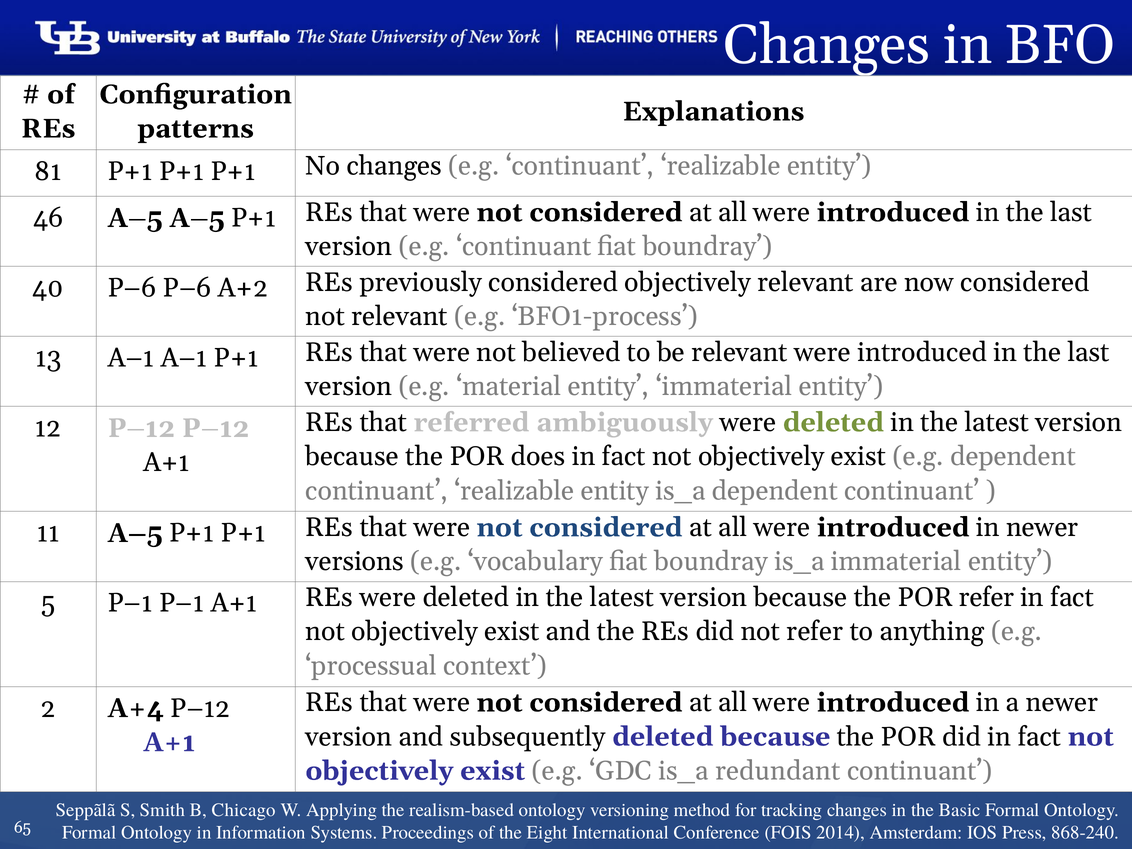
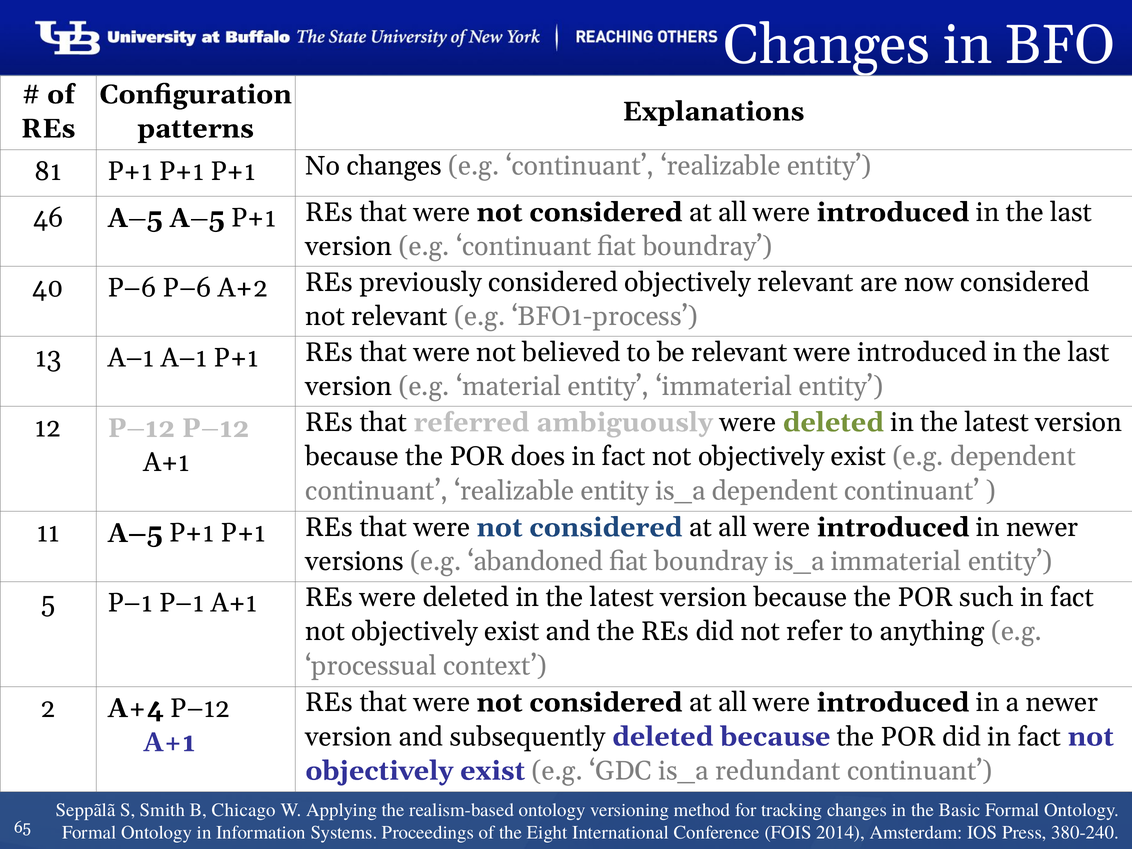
vocabulary: vocabulary -> abandoned
POR refer: refer -> such
868-240: 868-240 -> 380-240
